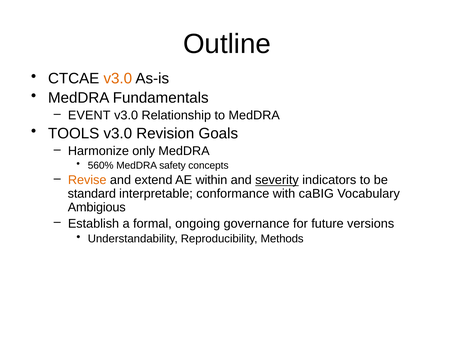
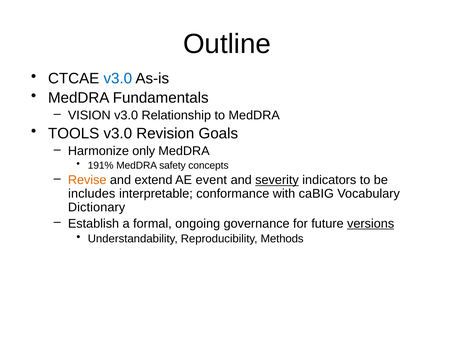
v3.0 at (118, 78) colour: orange -> blue
EVENT: EVENT -> VISION
560%: 560% -> 191%
within: within -> event
standard: standard -> includes
Ambigious: Ambigious -> Dictionary
versions underline: none -> present
